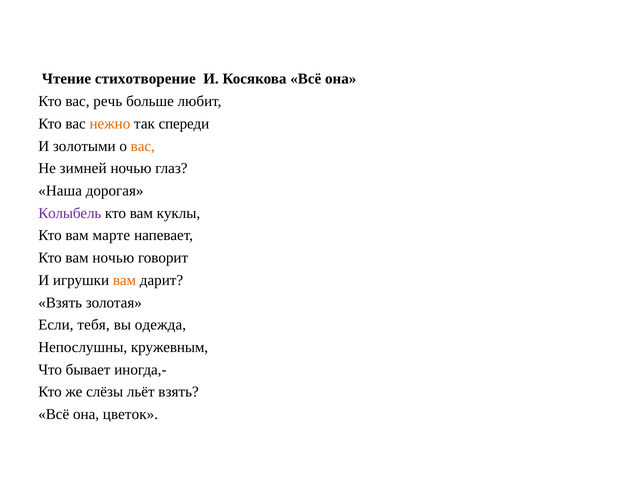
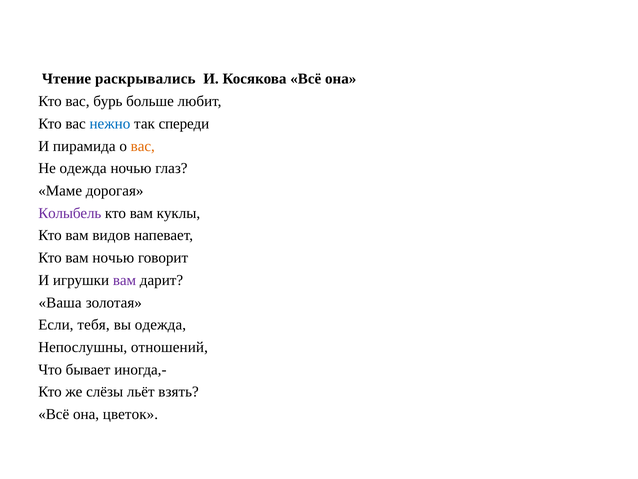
стихотворение: стихотворение -> раскрывались
речь: речь -> бурь
нежно colour: orange -> blue
золотыми: золотыми -> пирамида
Не зимней: зимней -> одежда
Наша: Наша -> Маме
марте: марте -> видов
вам at (124, 280) colour: orange -> purple
Взять at (60, 302): Взять -> Ваша
кружевным: кружевным -> отношений
